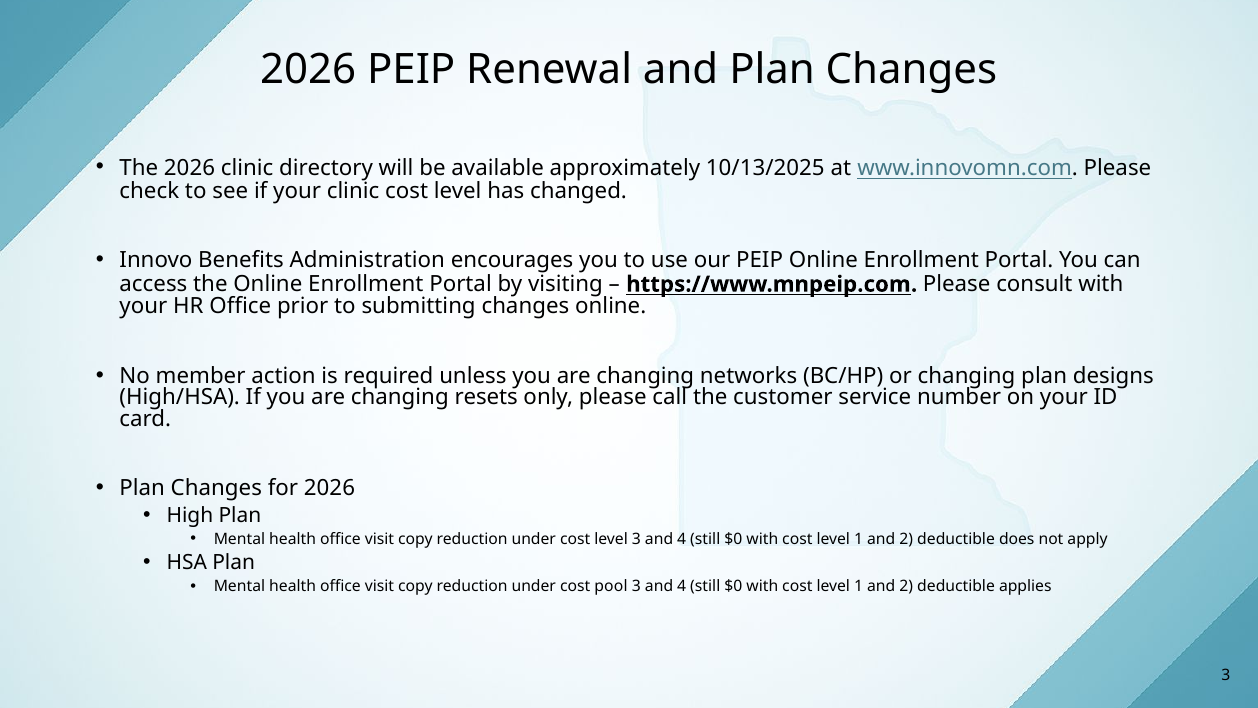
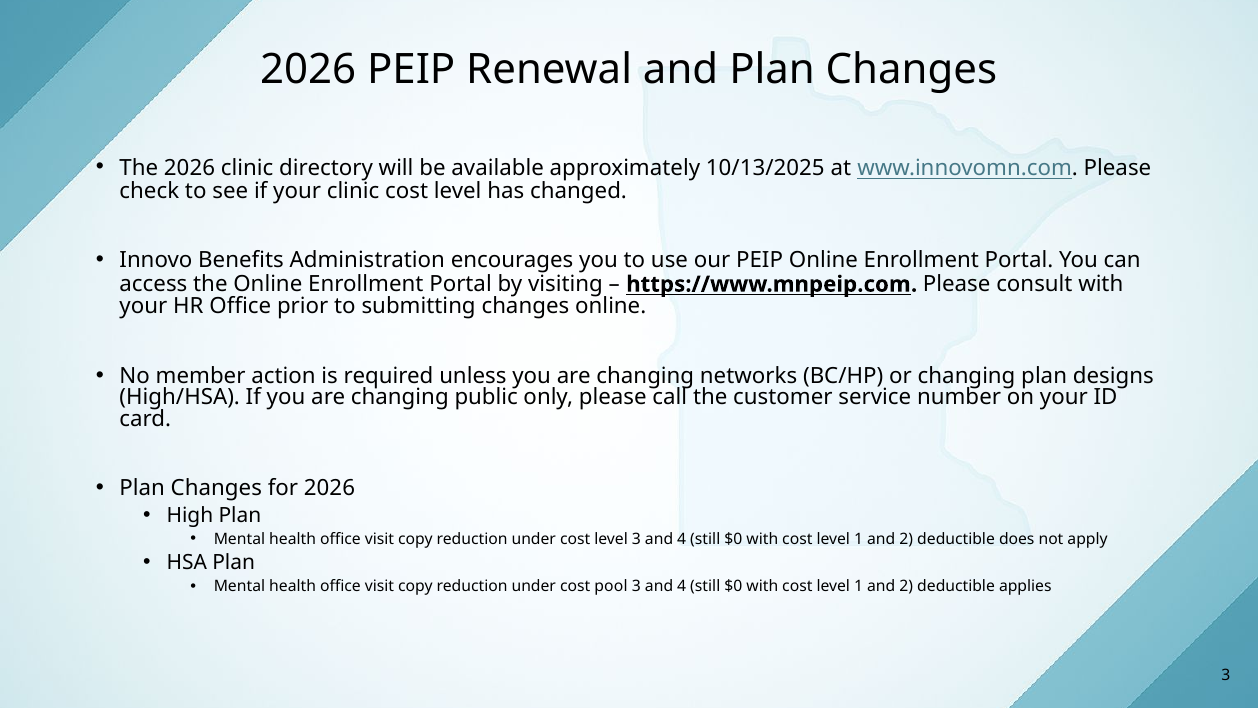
resets: resets -> public
